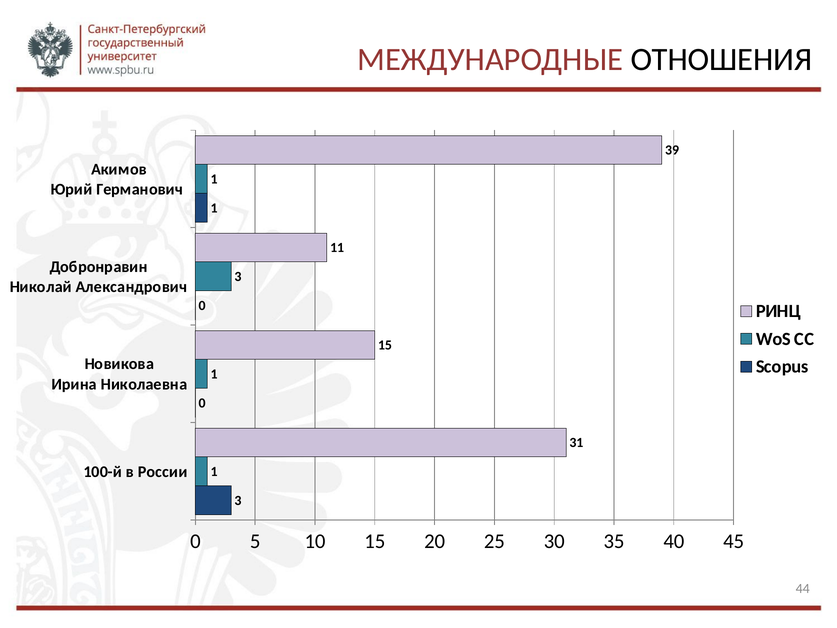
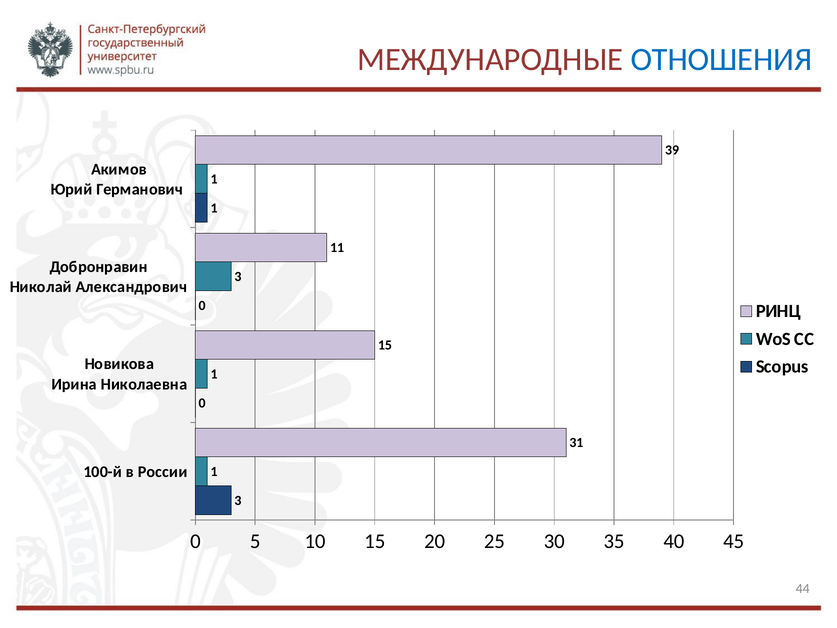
ОТНОШЕНИЯ colour: black -> blue
